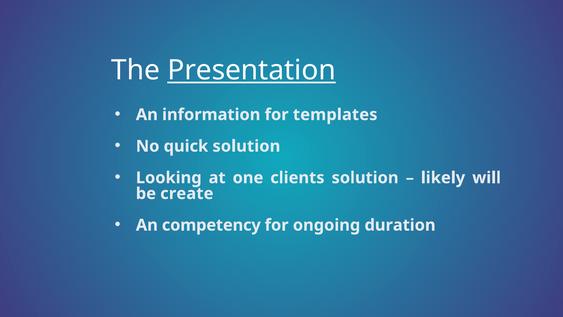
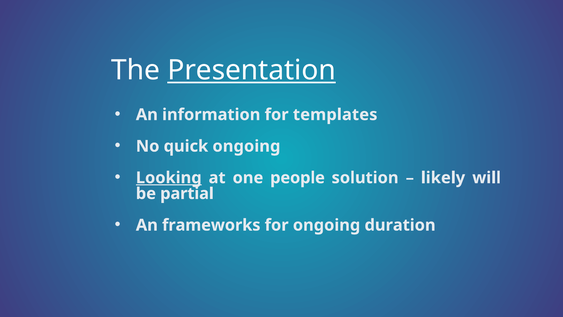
quick solution: solution -> ongoing
Looking underline: none -> present
clients: clients -> people
create: create -> partial
competency: competency -> frameworks
